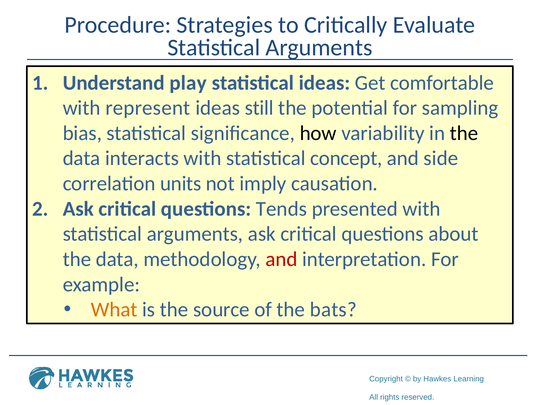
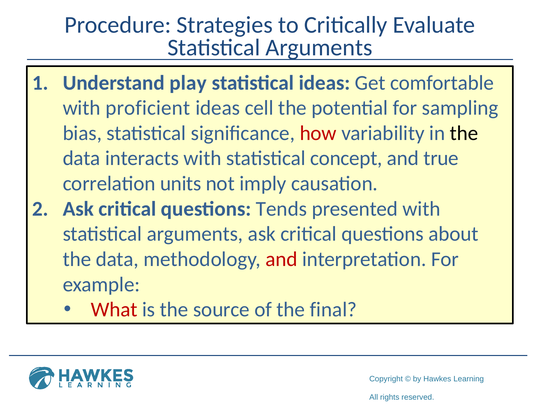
represent: represent -> proficient
still: still -> cell
how colour: black -> red
side: side -> true
What colour: orange -> red
bats: bats -> final
